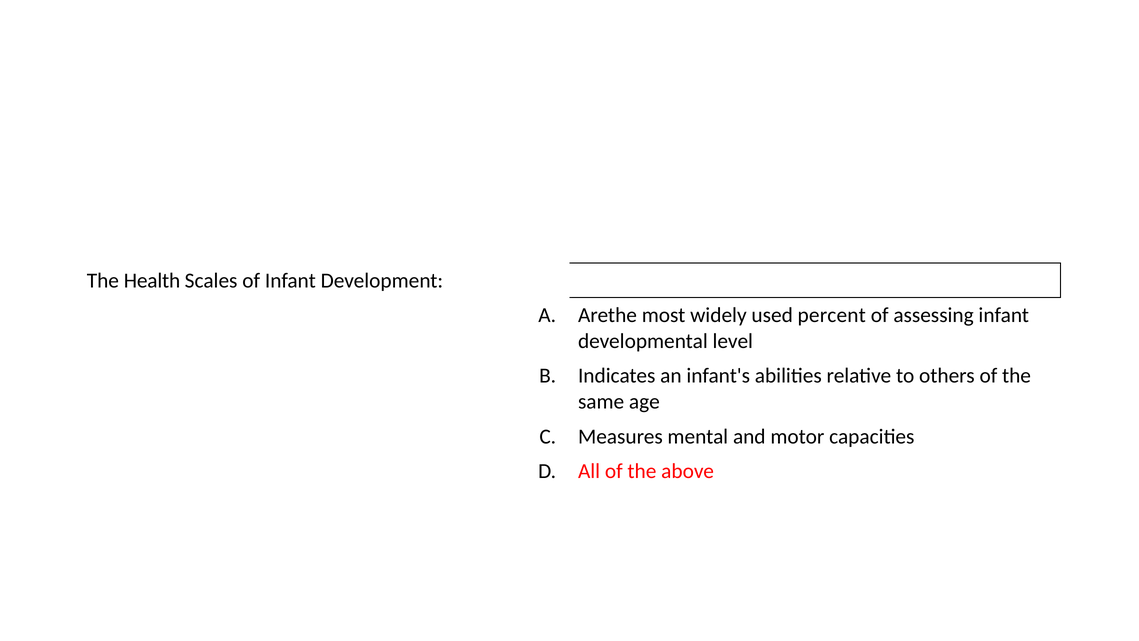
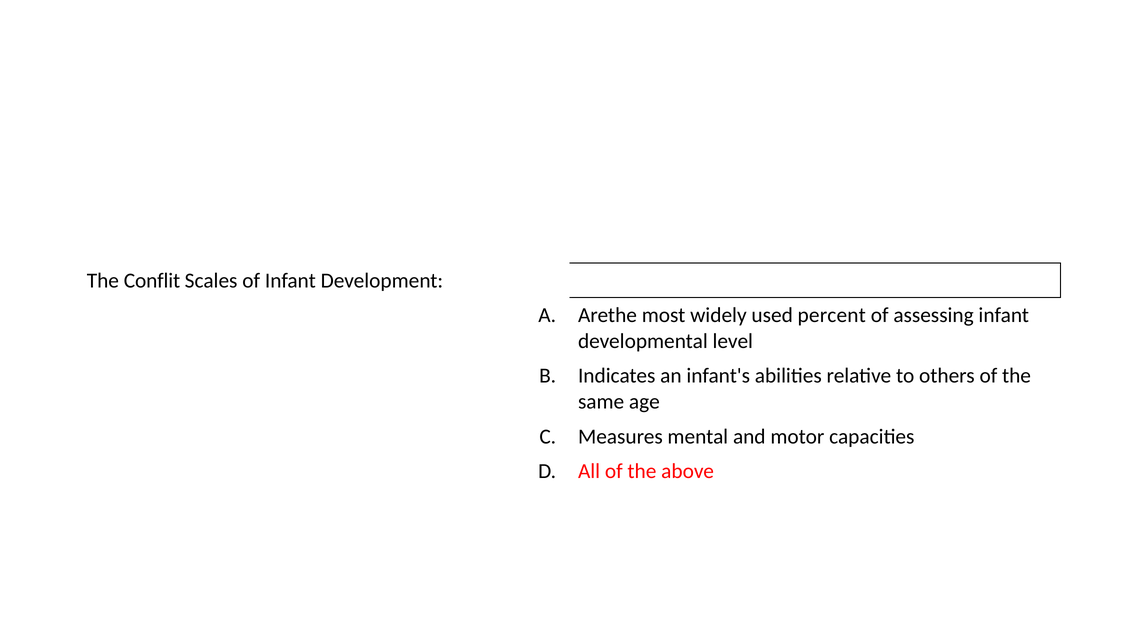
Health: Health -> Conflit
